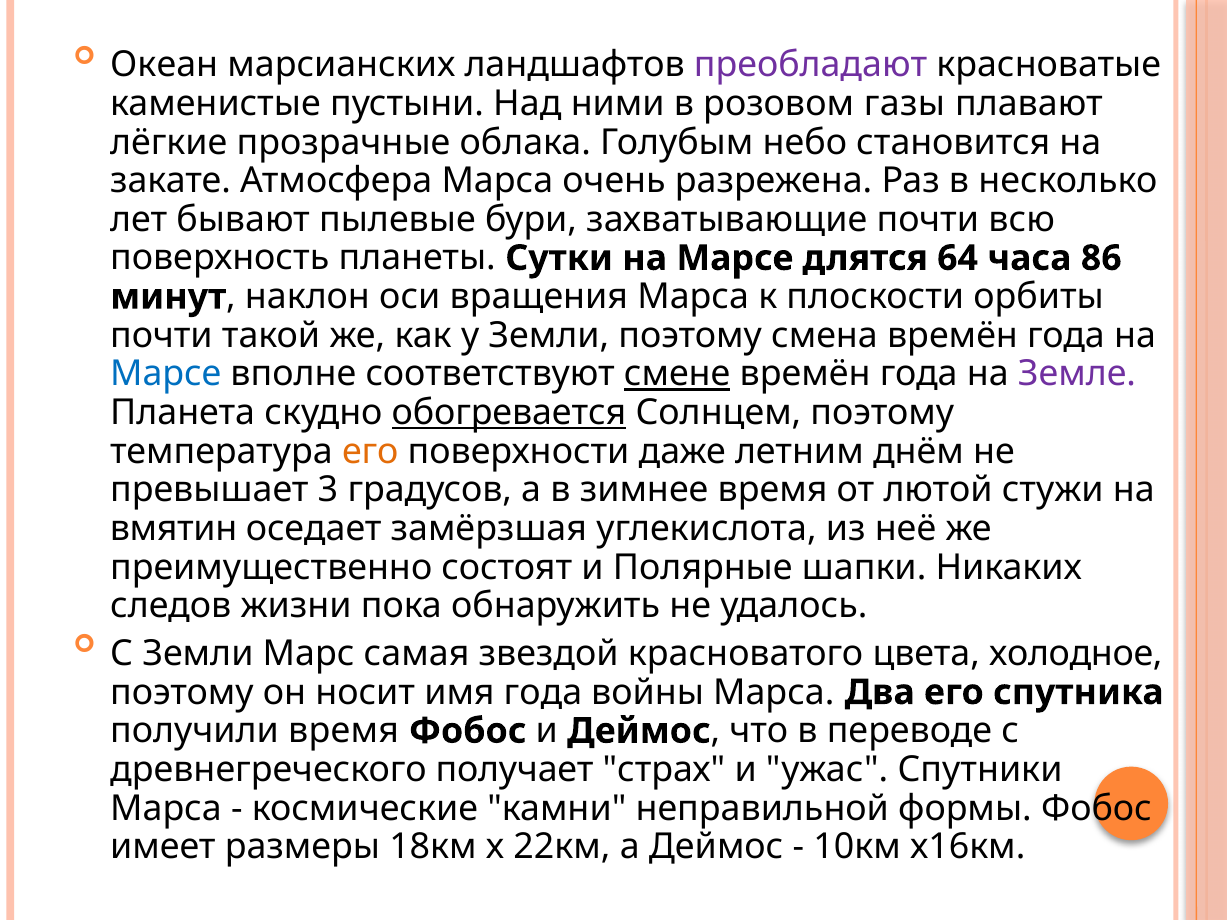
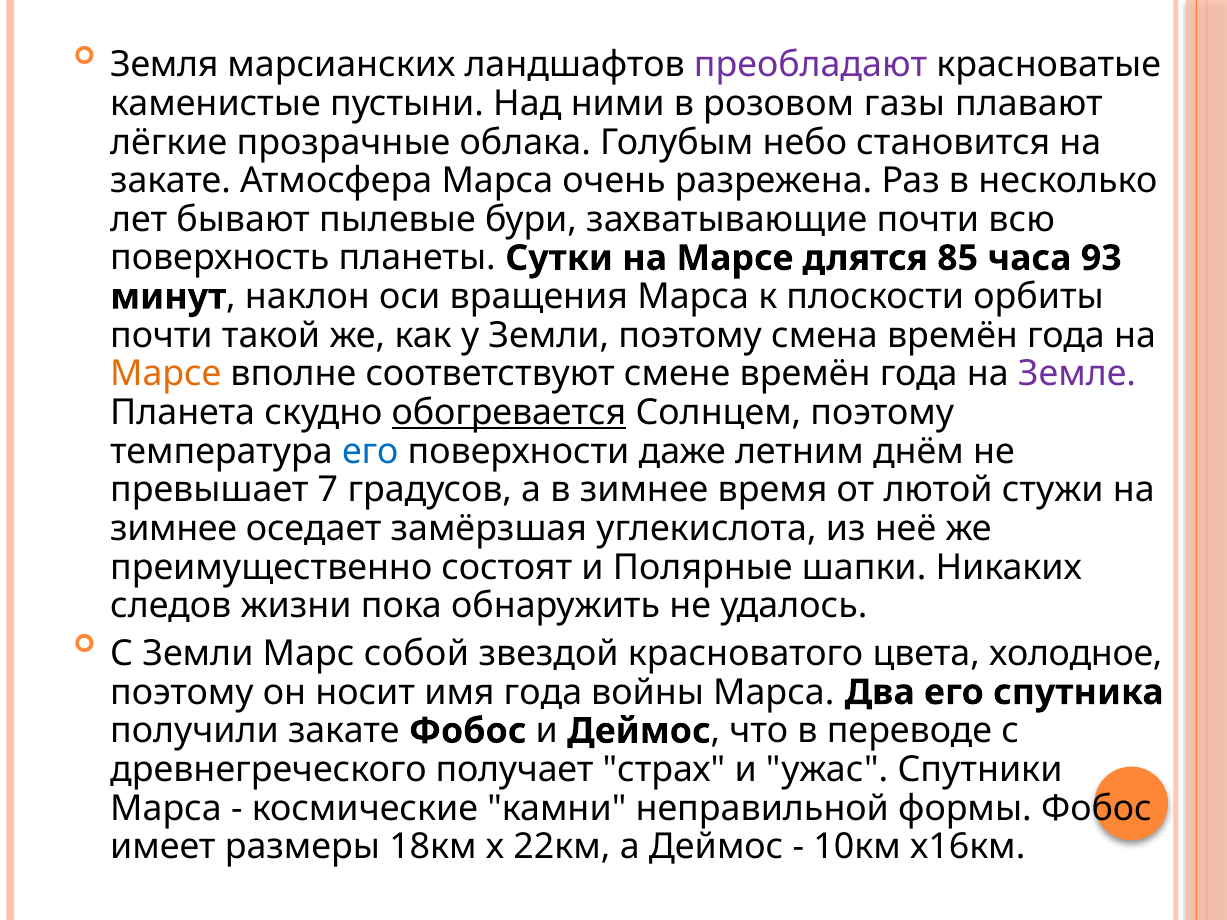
Океан: Океан -> Земля
64: 64 -> 85
86: 86 -> 93
Марсе at (166, 374) colour: blue -> orange
смене underline: present -> none
его at (370, 451) colour: orange -> blue
3: 3 -> 7
вмятин at (174, 529): вмятин -> зимнее
самая: самая -> собой
получили время: время -> закате
